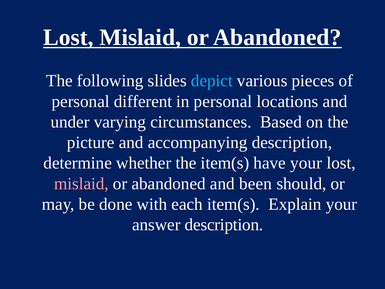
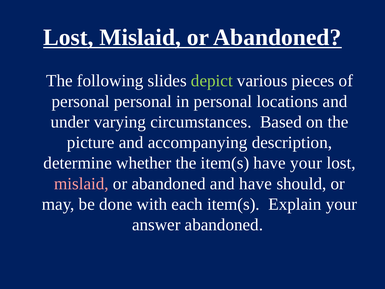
depict colour: light blue -> light green
personal different: different -> personal
and been: been -> have
answer description: description -> abandoned
